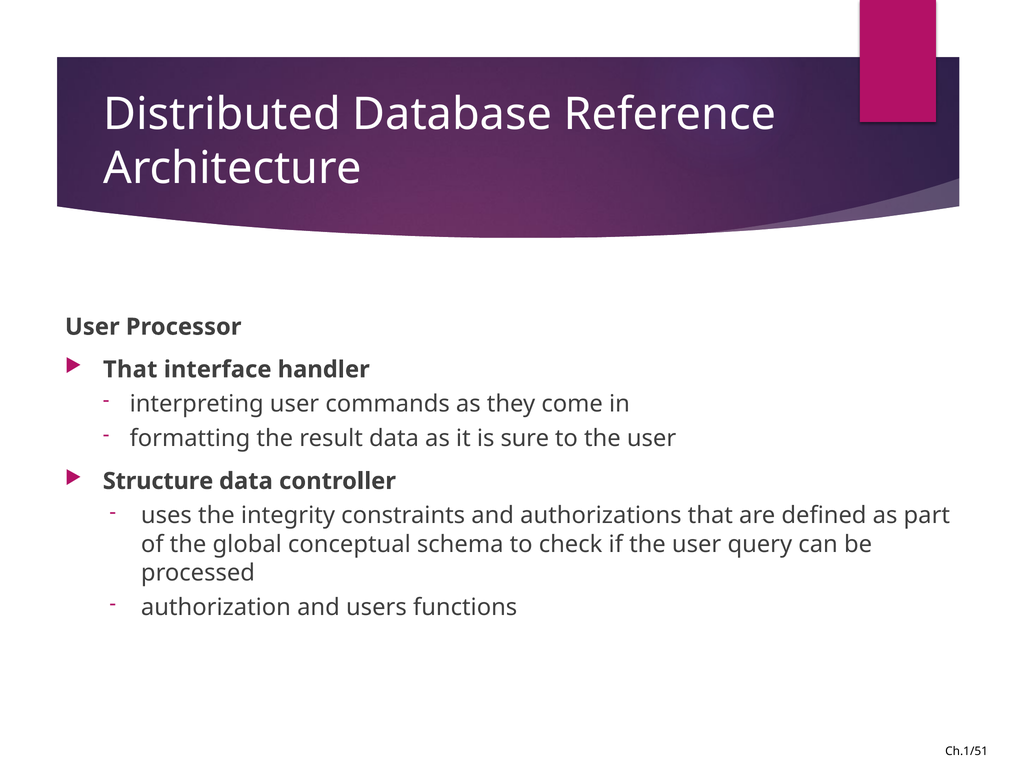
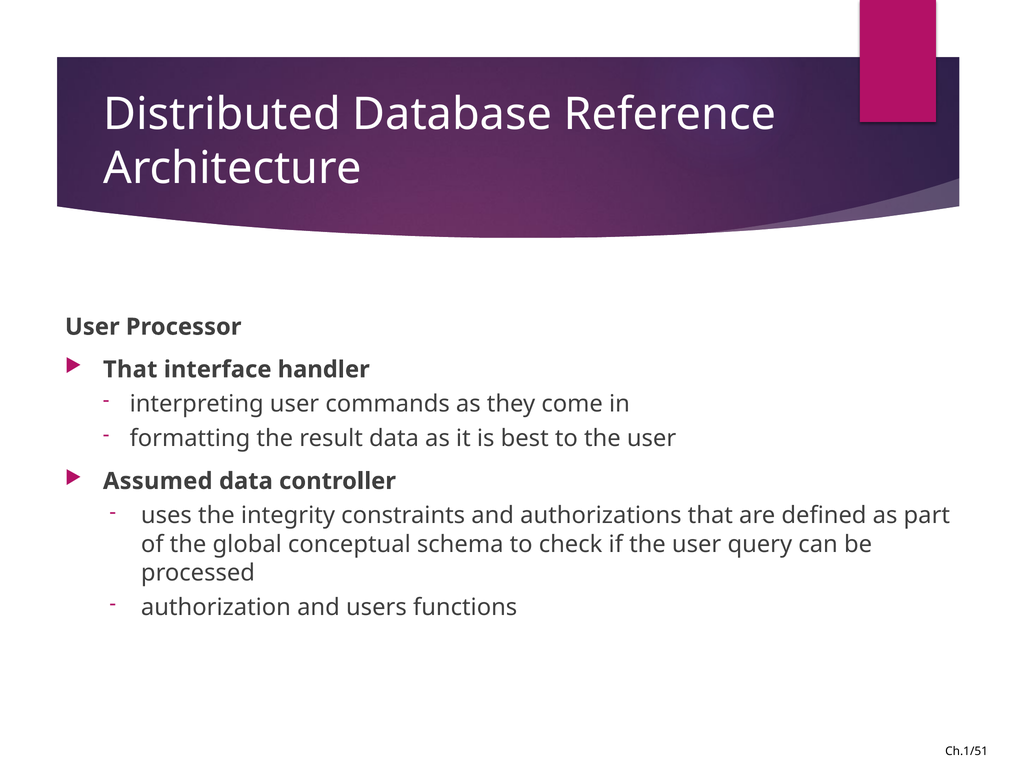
sure: sure -> best
Structure: Structure -> Assumed
